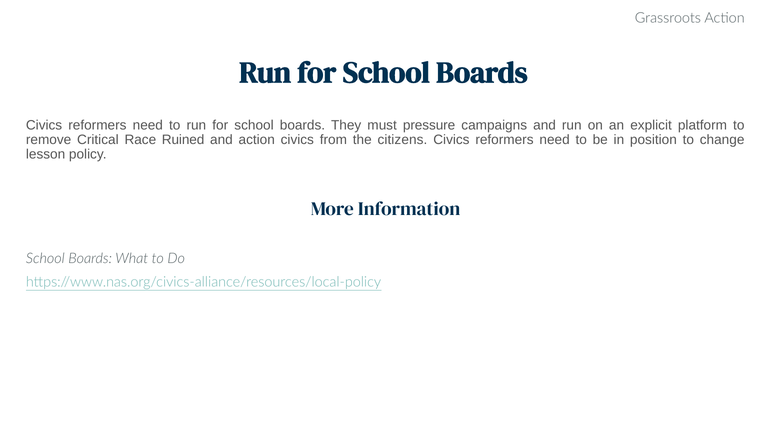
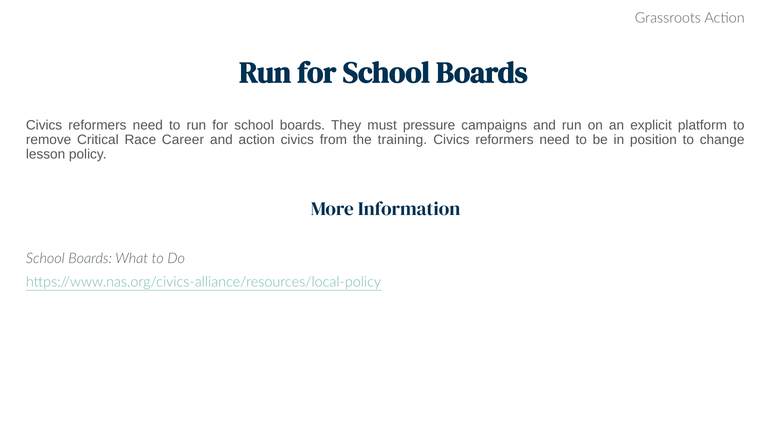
Ruined: Ruined -> Career
citizens: citizens -> training
